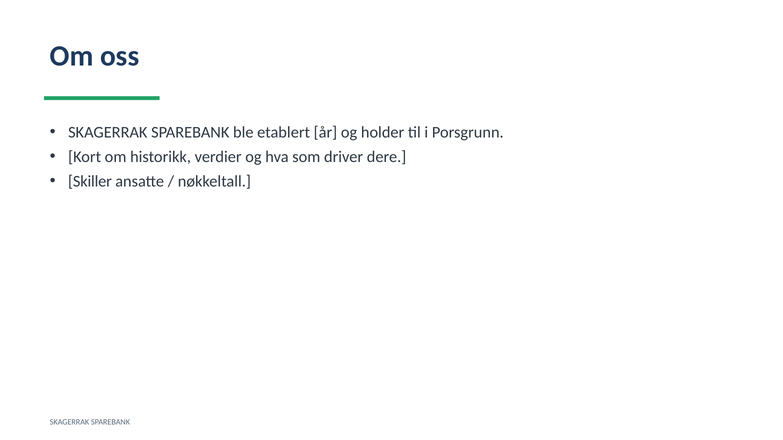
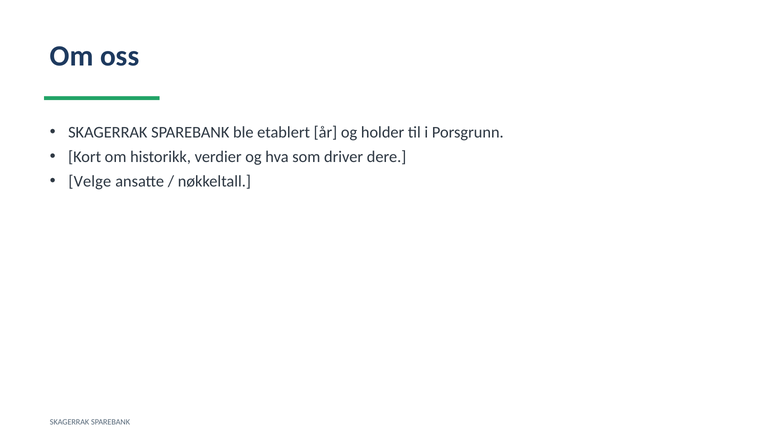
Skiller: Skiller -> Velge
